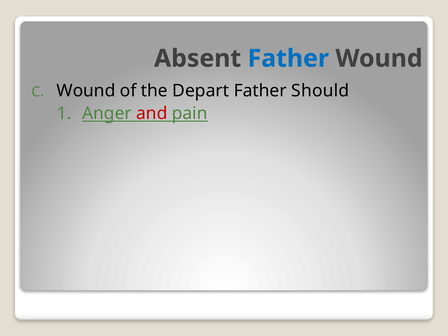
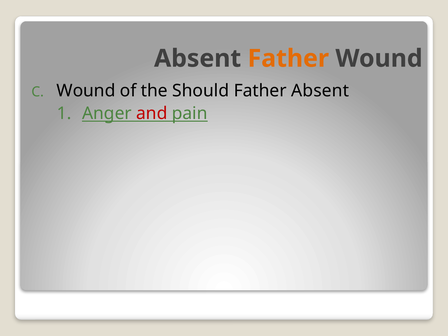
Father at (288, 59) colour: blue -> orange
Depart: Depart -> Should
Father Should: Should -> Absent
